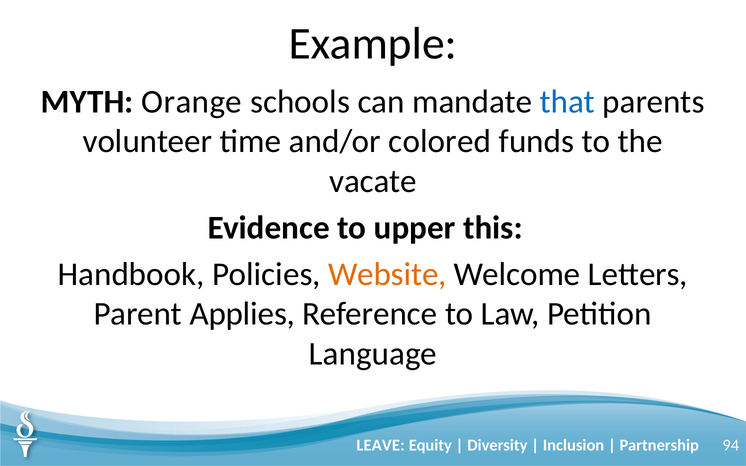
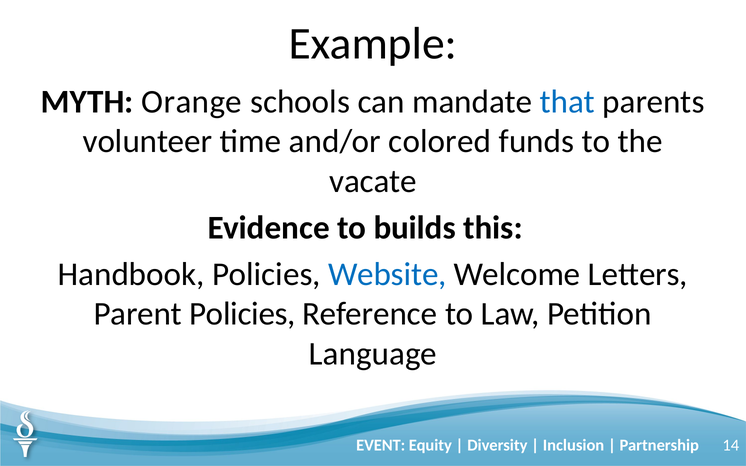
upper: upper -> builds
Website colour: orange -> blue
Parent Applies: Applies -> Policies
LEAVE: LEAVE -> EVENT
94: 94 -> 14
